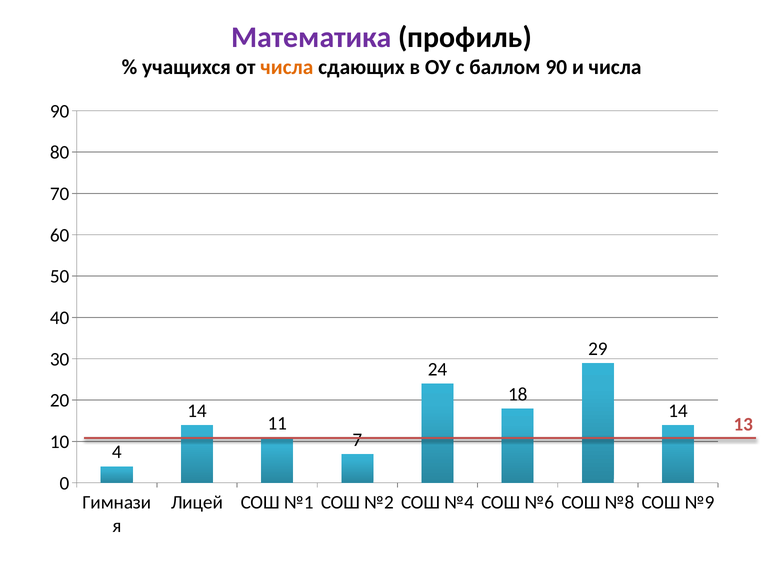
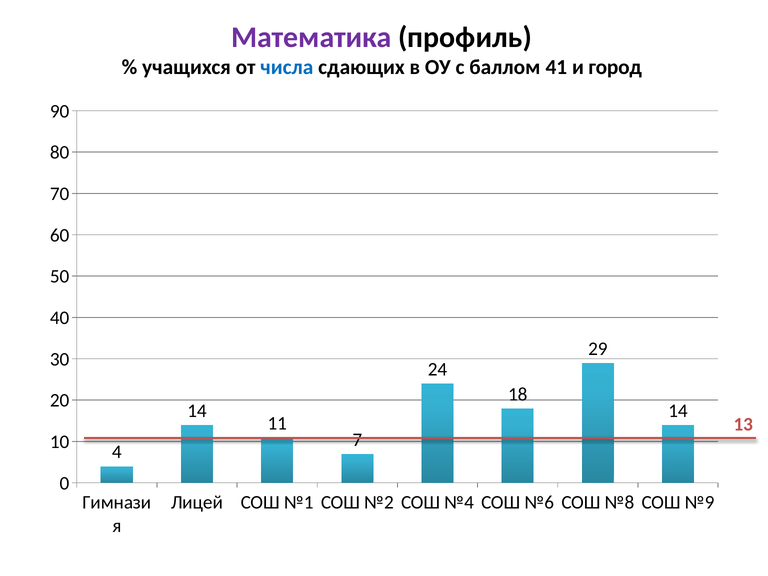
числа at (287, 67) colour: orange -> blue
баллом 90: 90 -> 41
и числа: числа -> город
